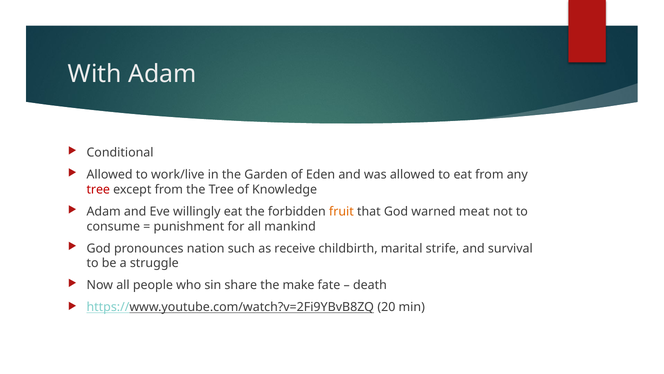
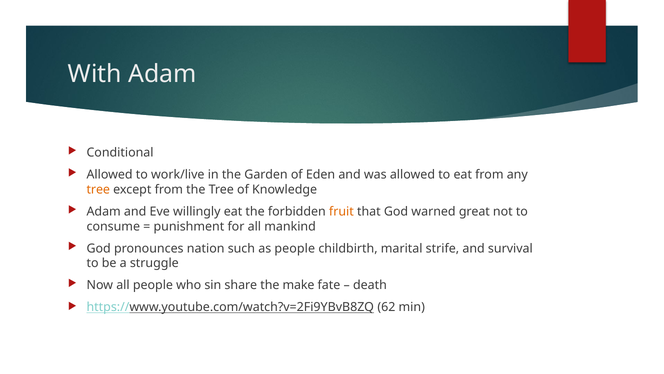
tree at (98, 189) colour: red -> orange
meat: meat -> great
as receive: receive -> people
20: 20 -> 62
